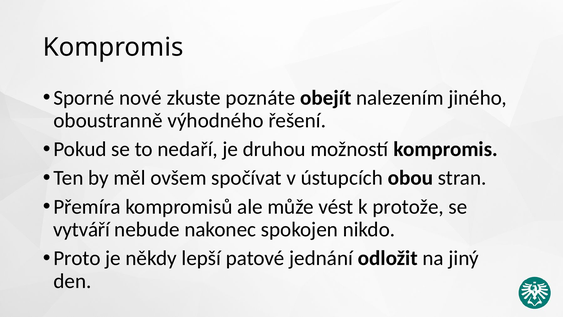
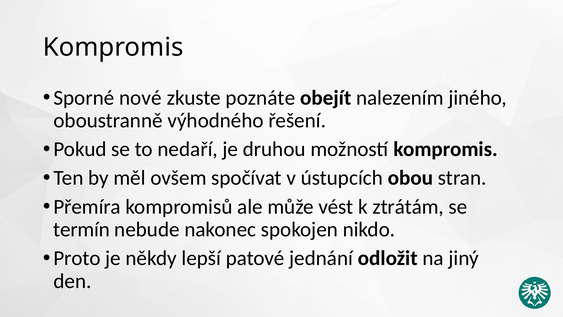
protože: protože -> ztrátám
vytváří: vytváří -> termín
